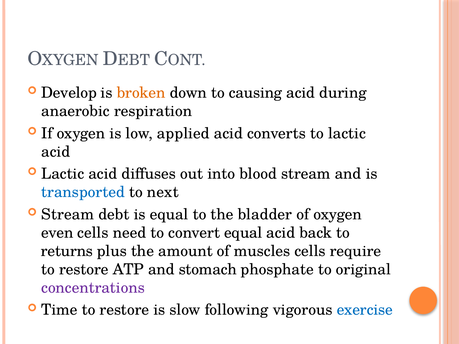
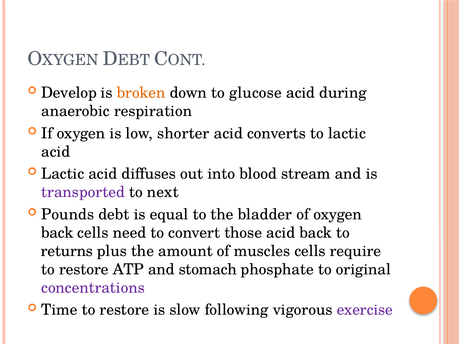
causing: causing -> glucose
applied: applied -> shorter
transported colour: blue -> purple
Stream at (68, 214): Stream -> Pounds
even at (57, 233): even -> back
convert equal: equal -> those
exercise colour: blue -> purple
